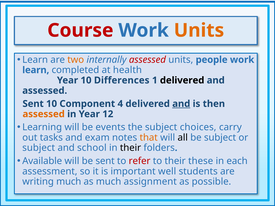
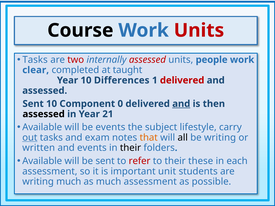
Course colour: red -> black
Units at (199, 30) colour: orange -> red
Learn at (35, 60): Learn -> Tasks
two colour: orange -> red
learn at (36, 70): learn -> clear
health: health -> taught
delivered at (182, 80) colour: black -> red
4: 4 -> 0
assessed at (44, 114) colour: orange -> black
12: 12 -> 21
Learning at (42, 127): Learning -> Available
choices: choices -> lifestyle
out underline: none -> present
be subject: subject -> writing
subject at (39, 148): subject -> written
and school: school -> events
well: well -> unit
much assignment: assignment -> assessment
